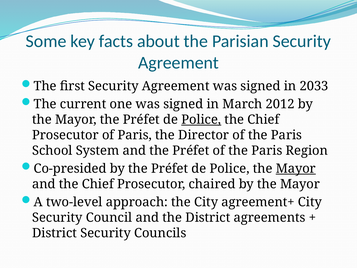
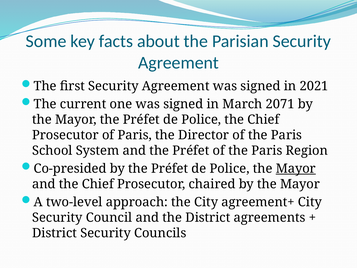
2033: 2033 -> 2021
2012: 2012 -> 2071
Police at (201, 119) underline: present -> none
